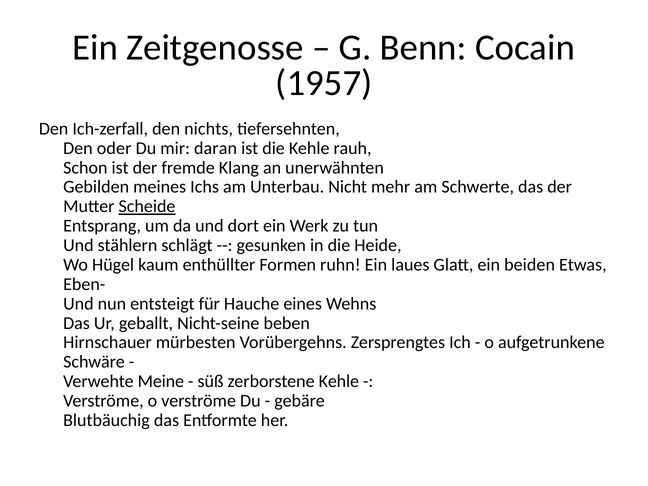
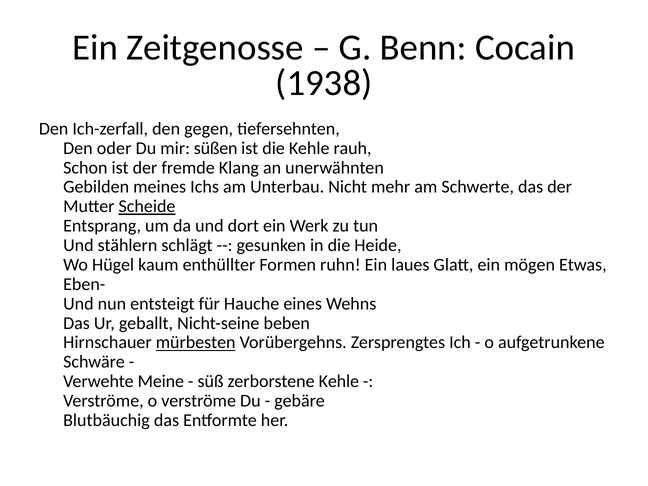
1957: 1957 -> 1938
nichts: nichts -> gegen
daran: daran -> süßen
beiden: beiden -> mögen
mürbesten underline: none -> present
